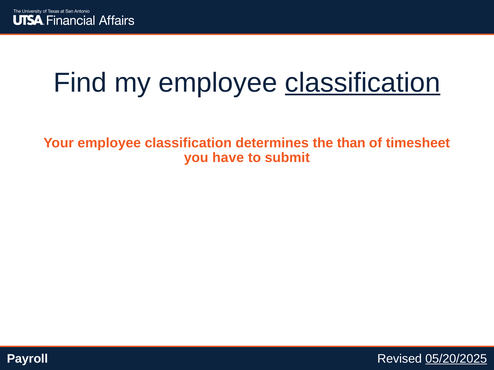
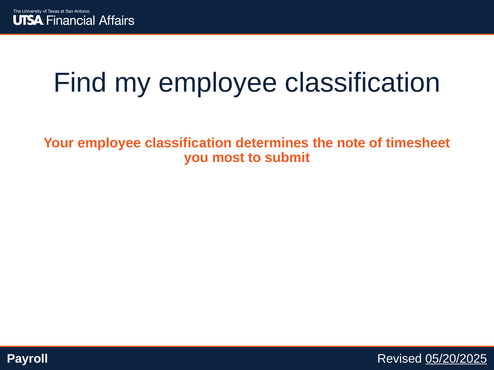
classification at (363, 83) underline: present -> none
than: than -> note
have: have -> most
